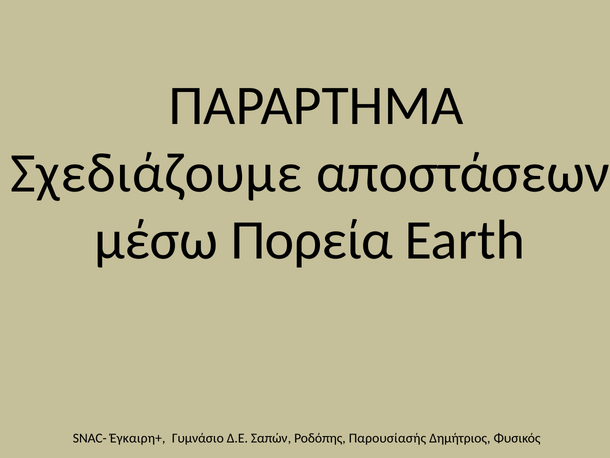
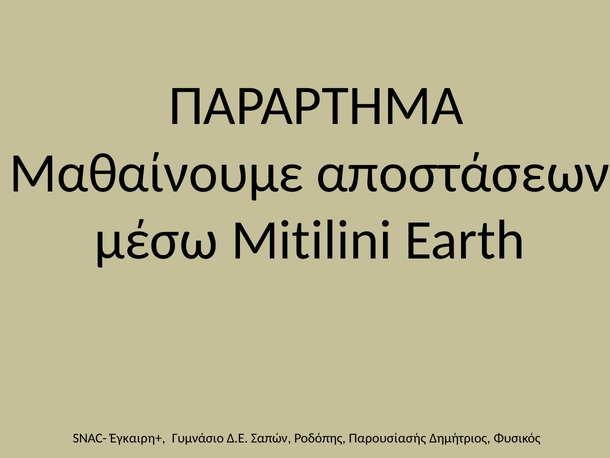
Σχεδιάζουμε: Σχεδιάζουμε -> Μαθαίνουμε
Πορεία: Πορεία -> Mitilini
